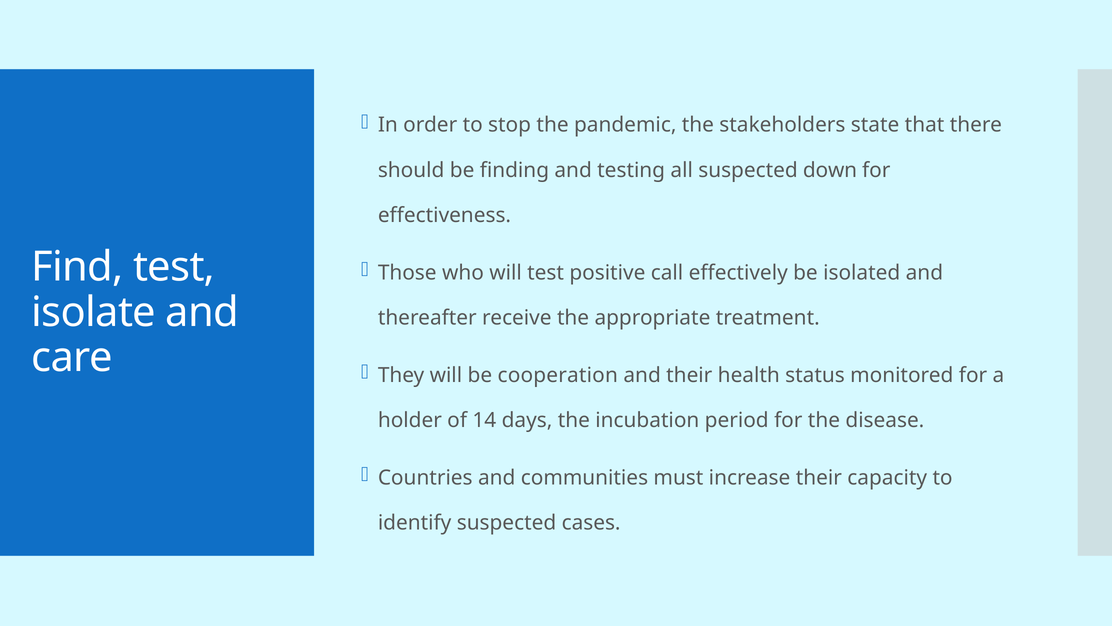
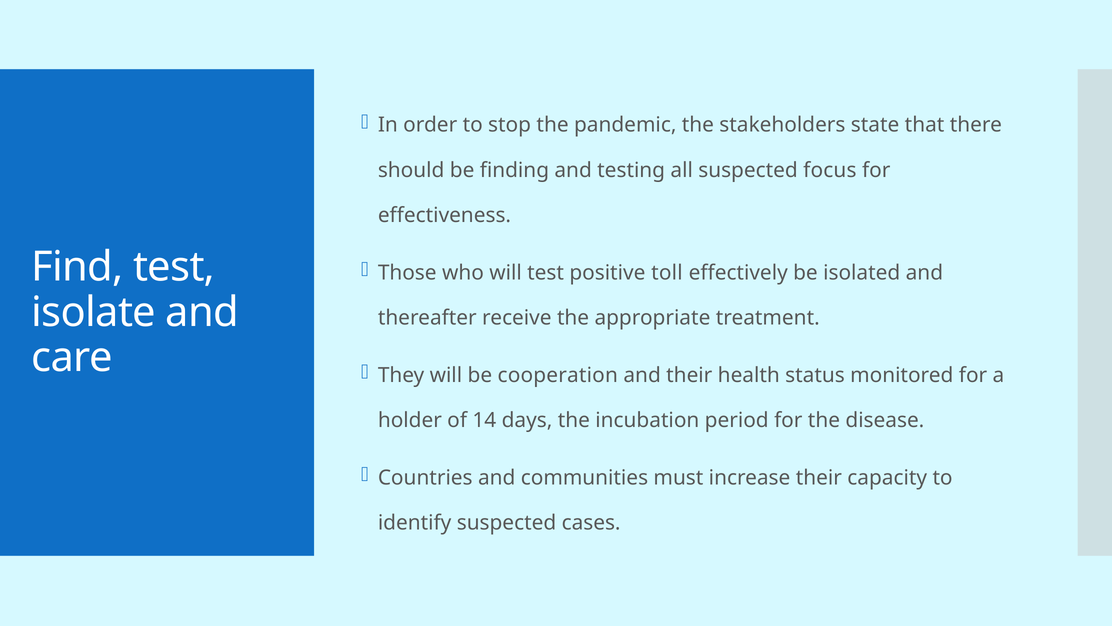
down: down -> focus
call: call -> toll
